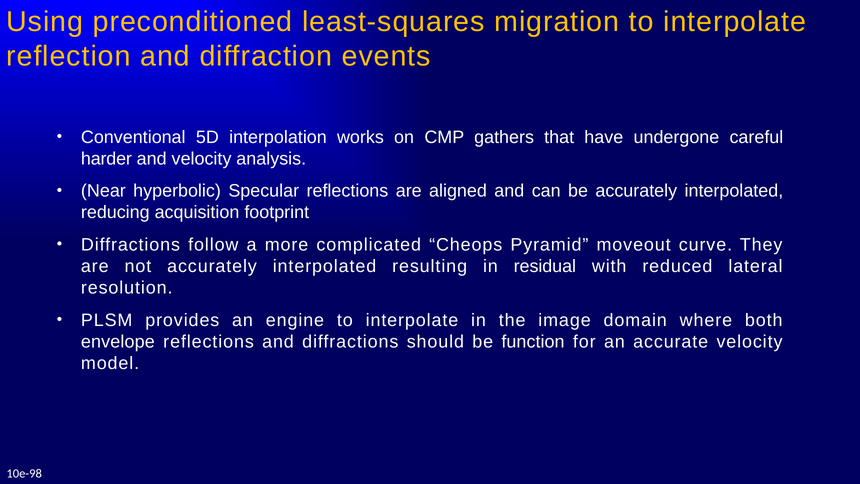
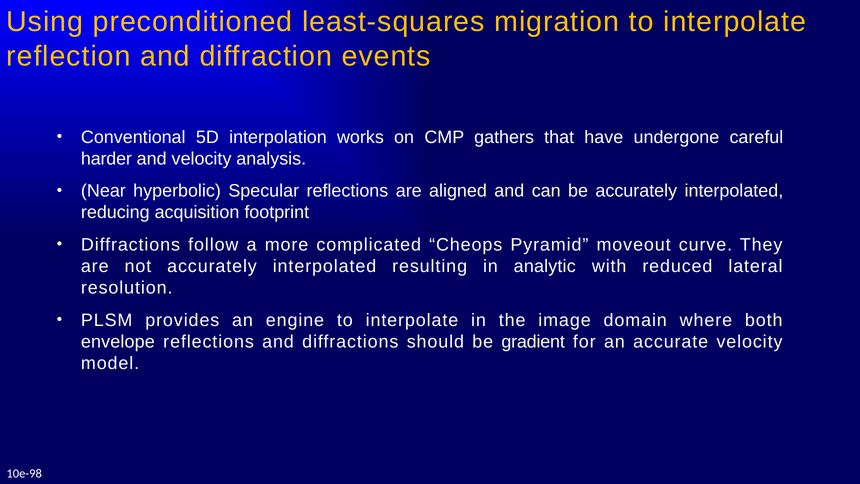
residual: residual -> analytic
function: function -> gradient
